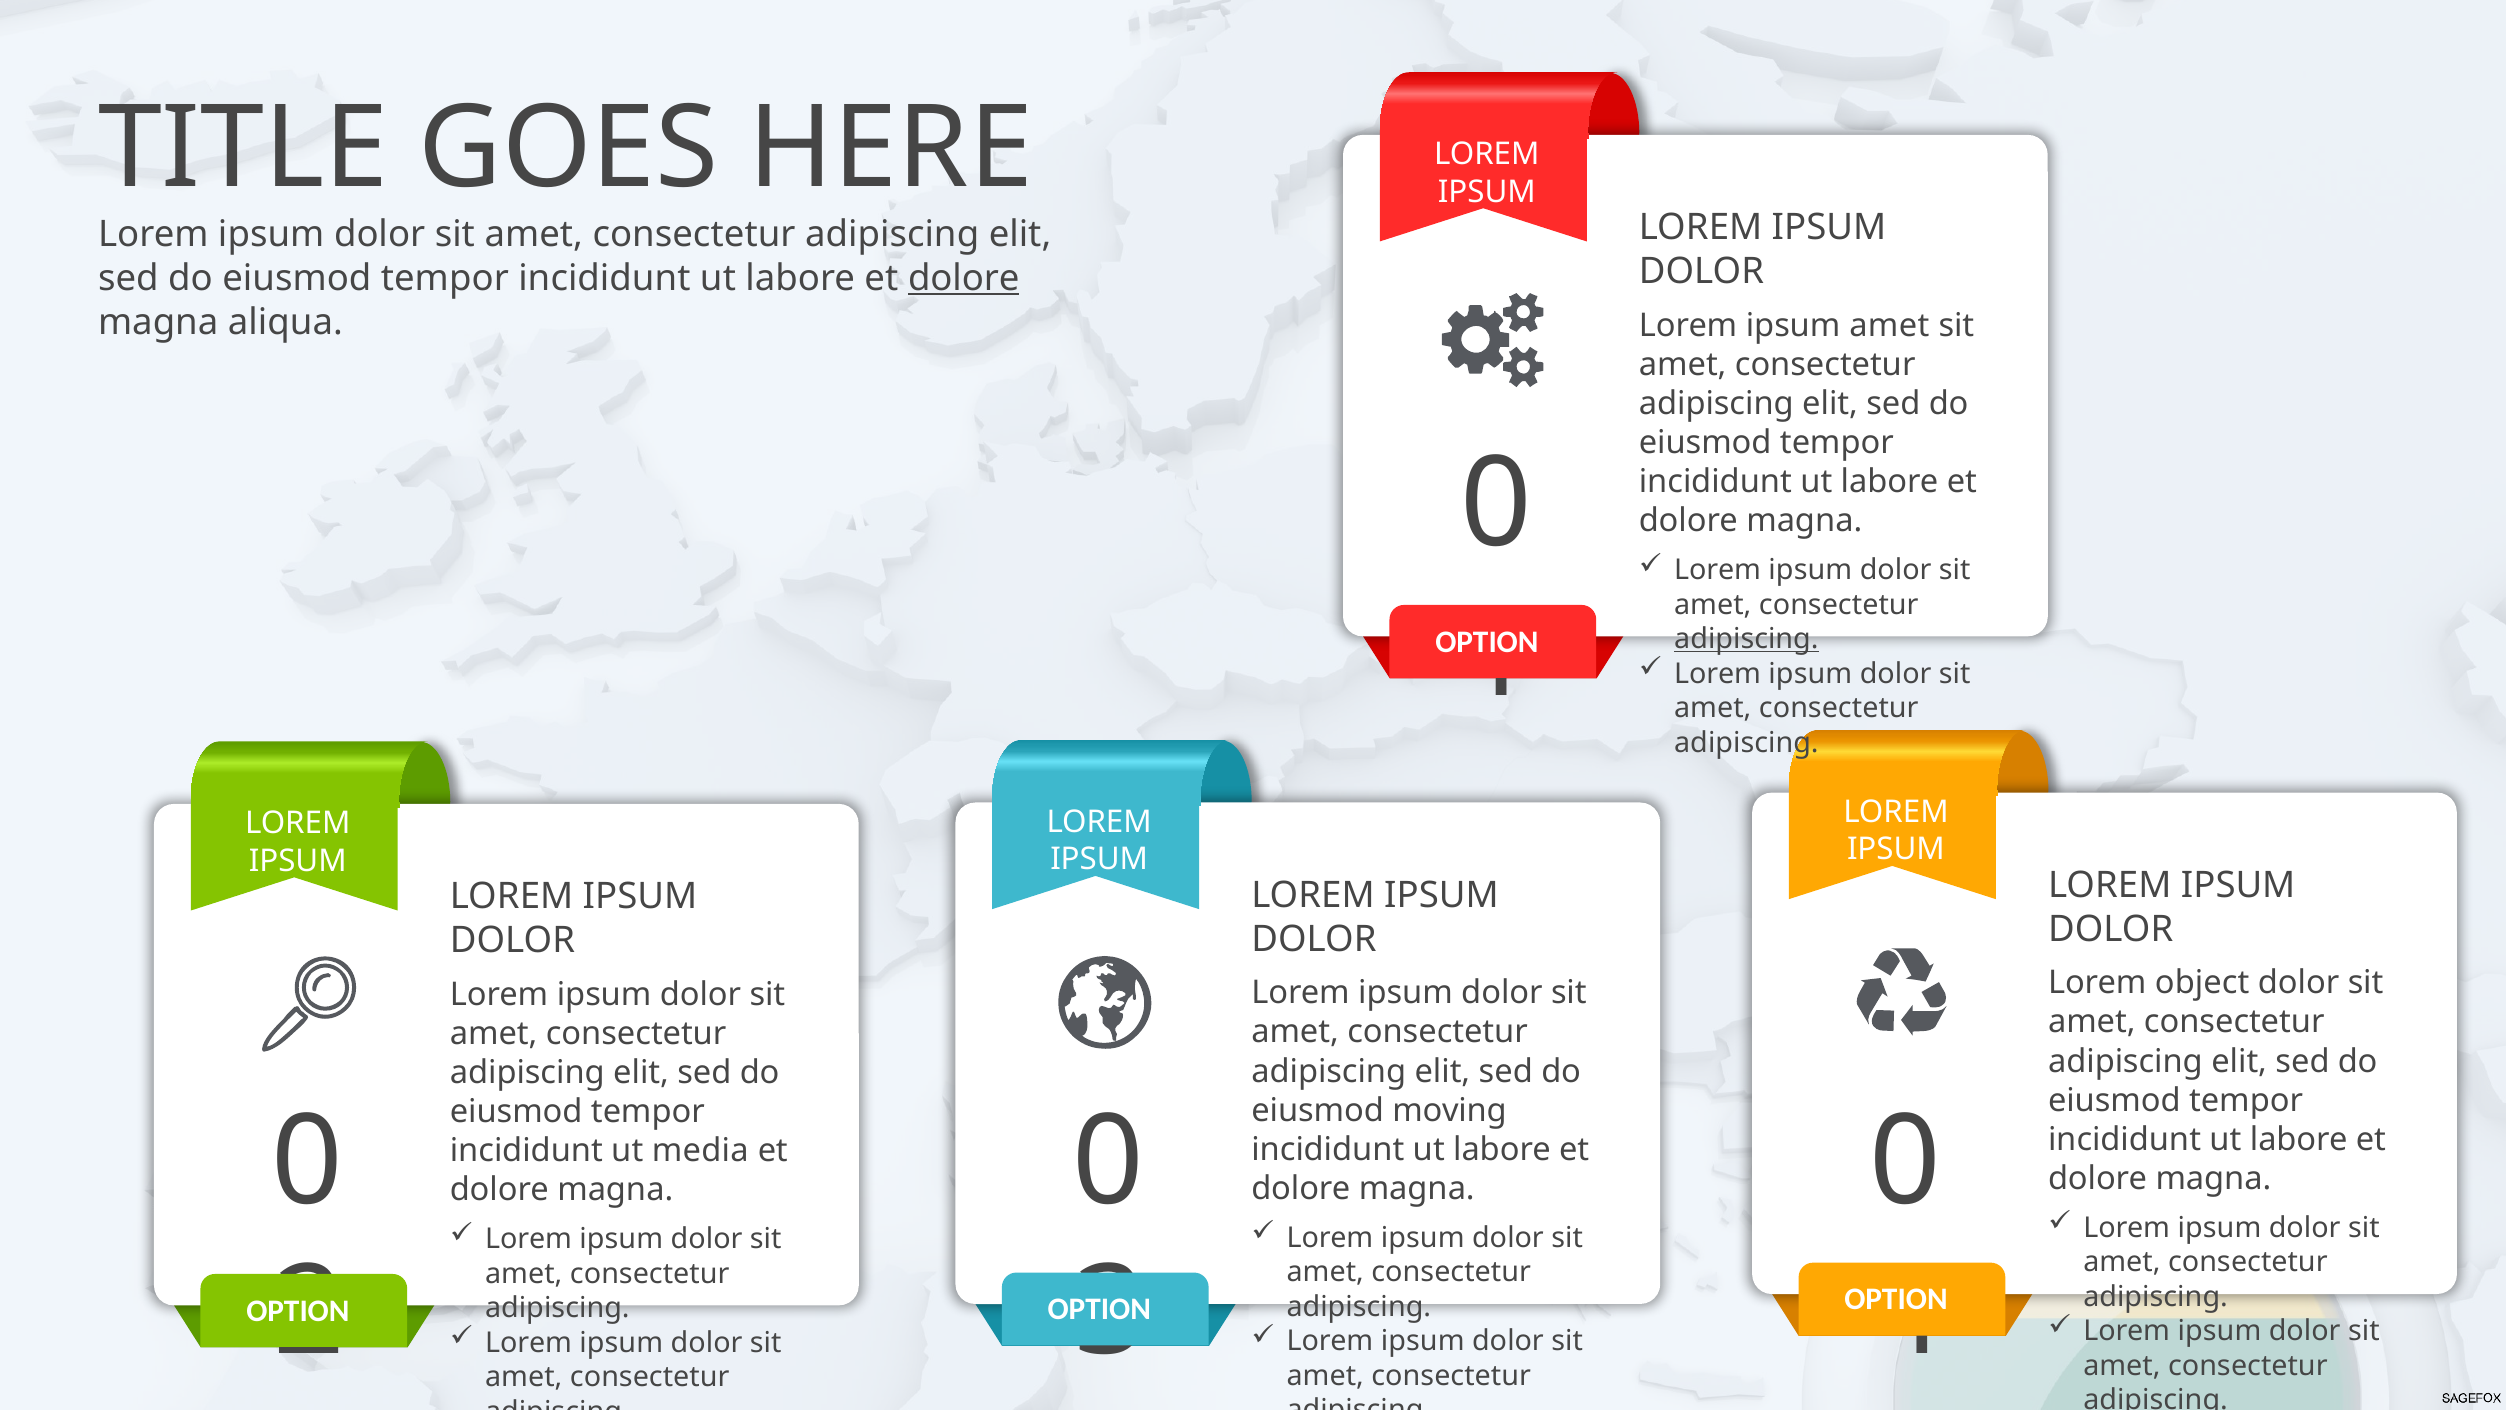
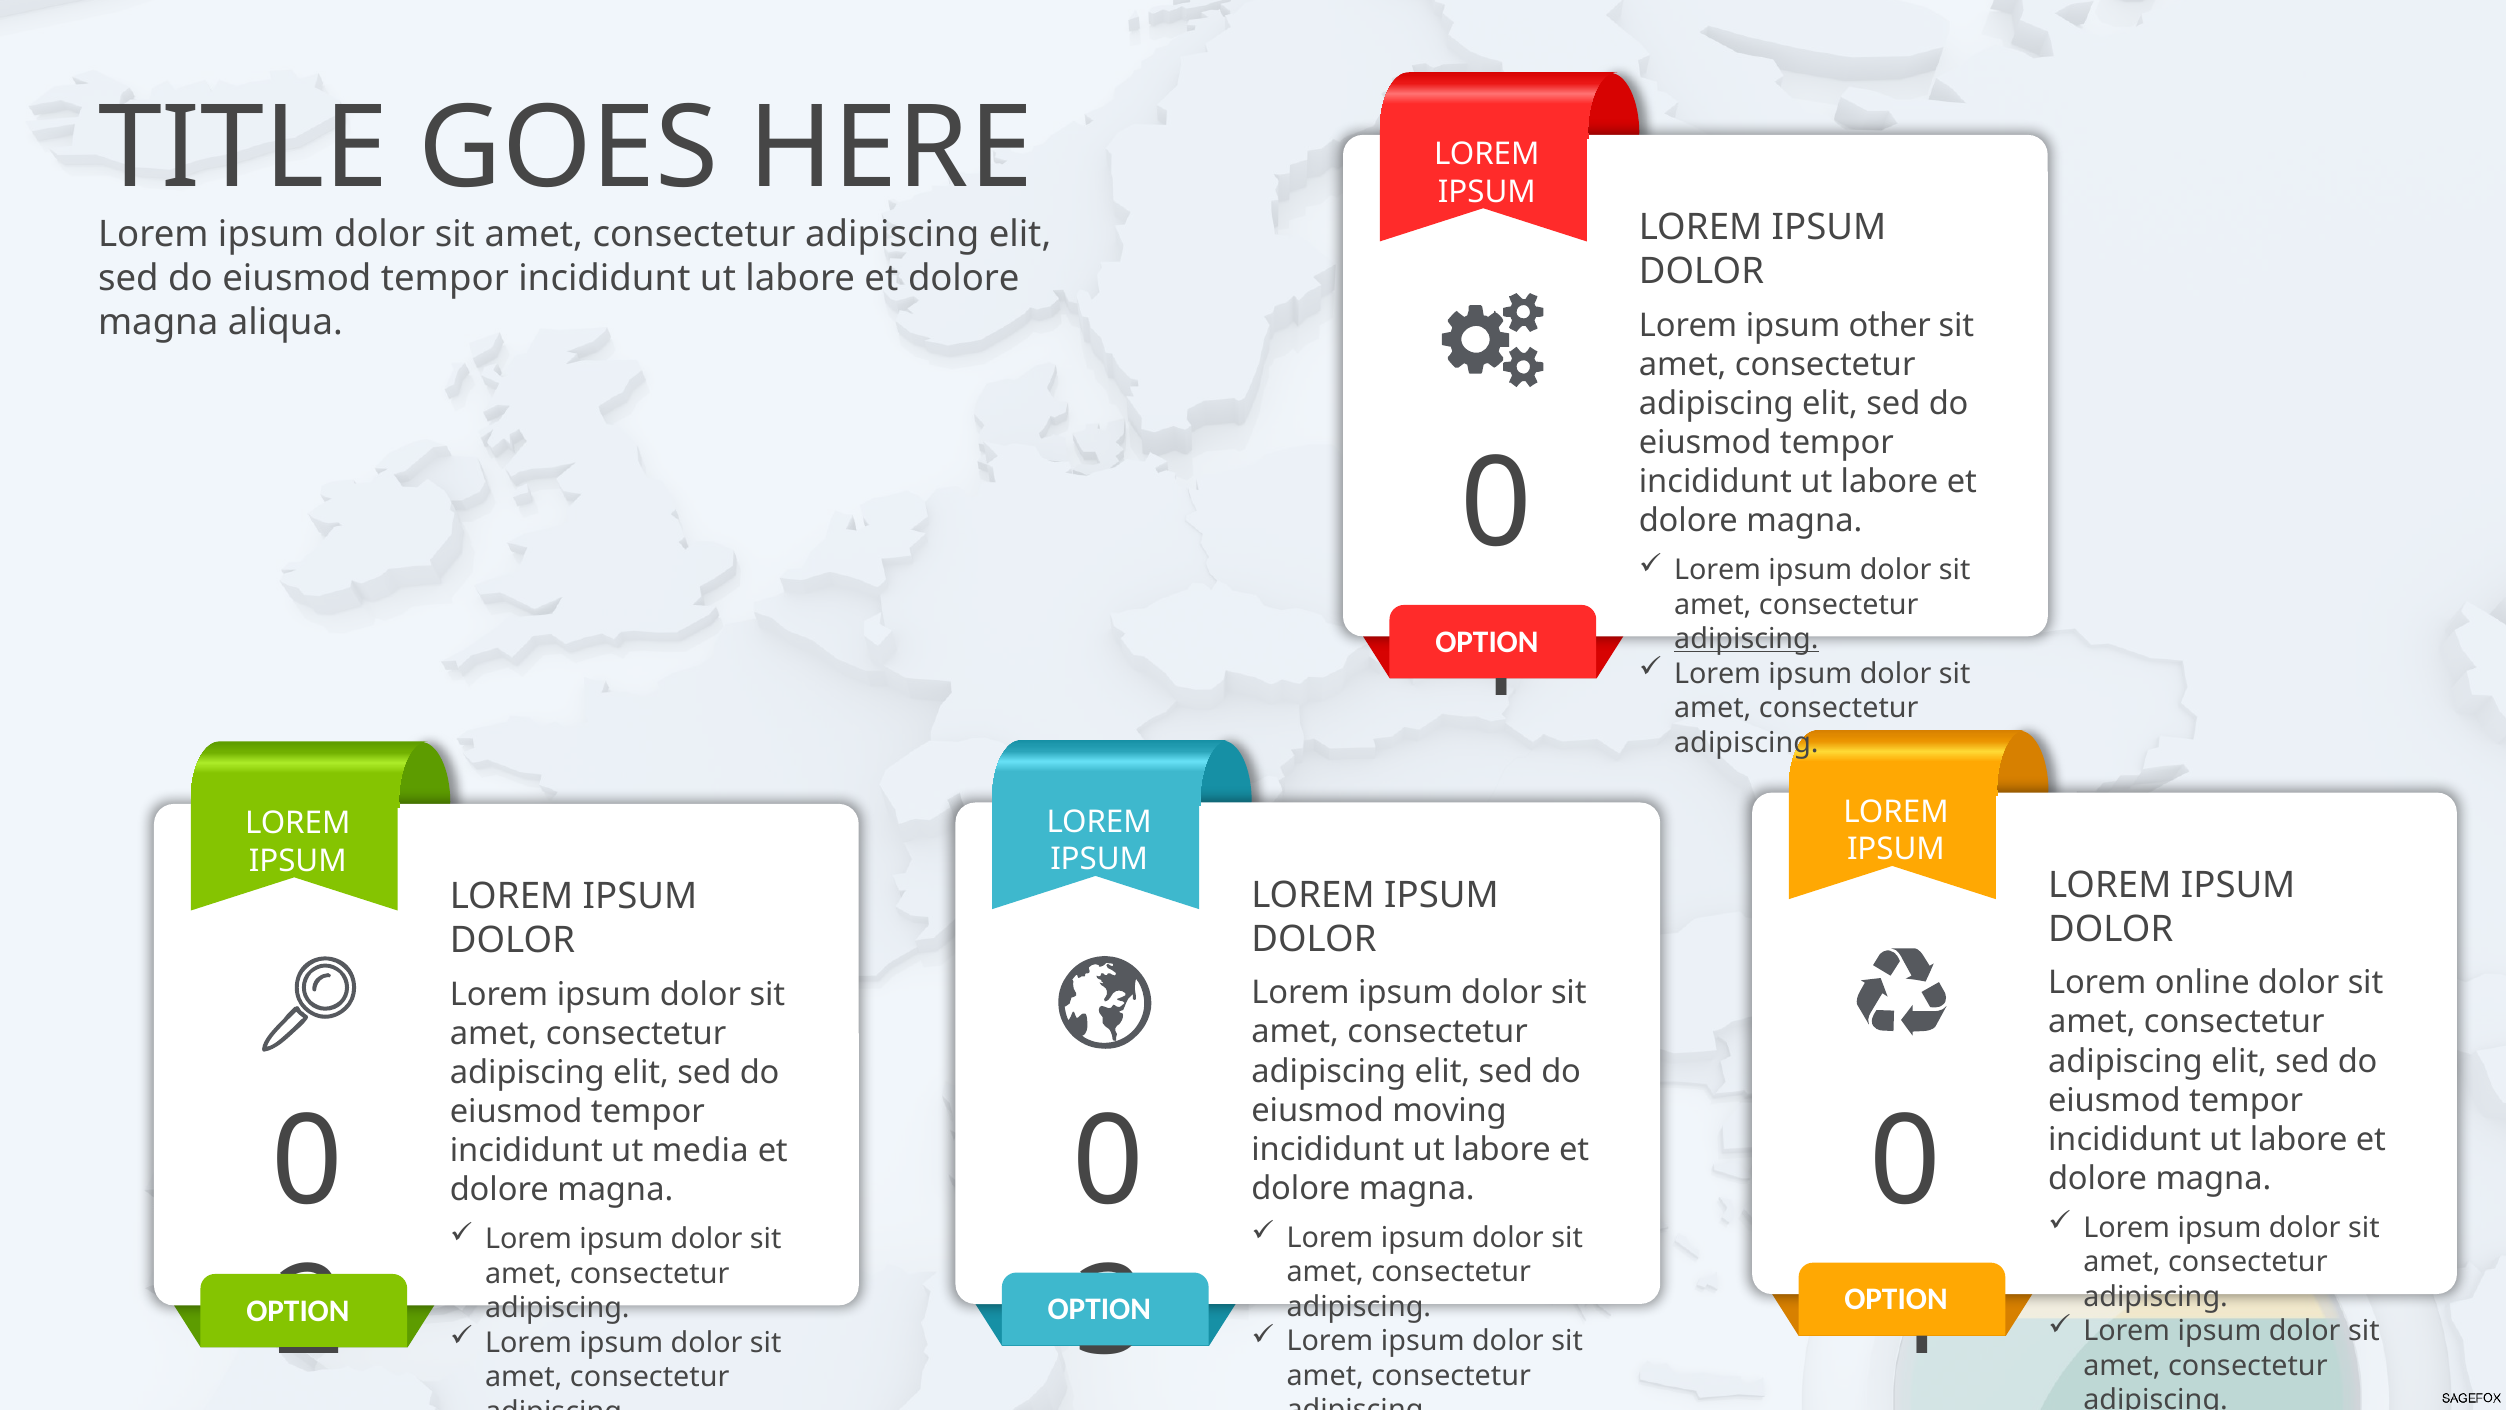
dolore at (964, 278) underline: present -> none
ipsum amet: amet -> other
object: object -> online
